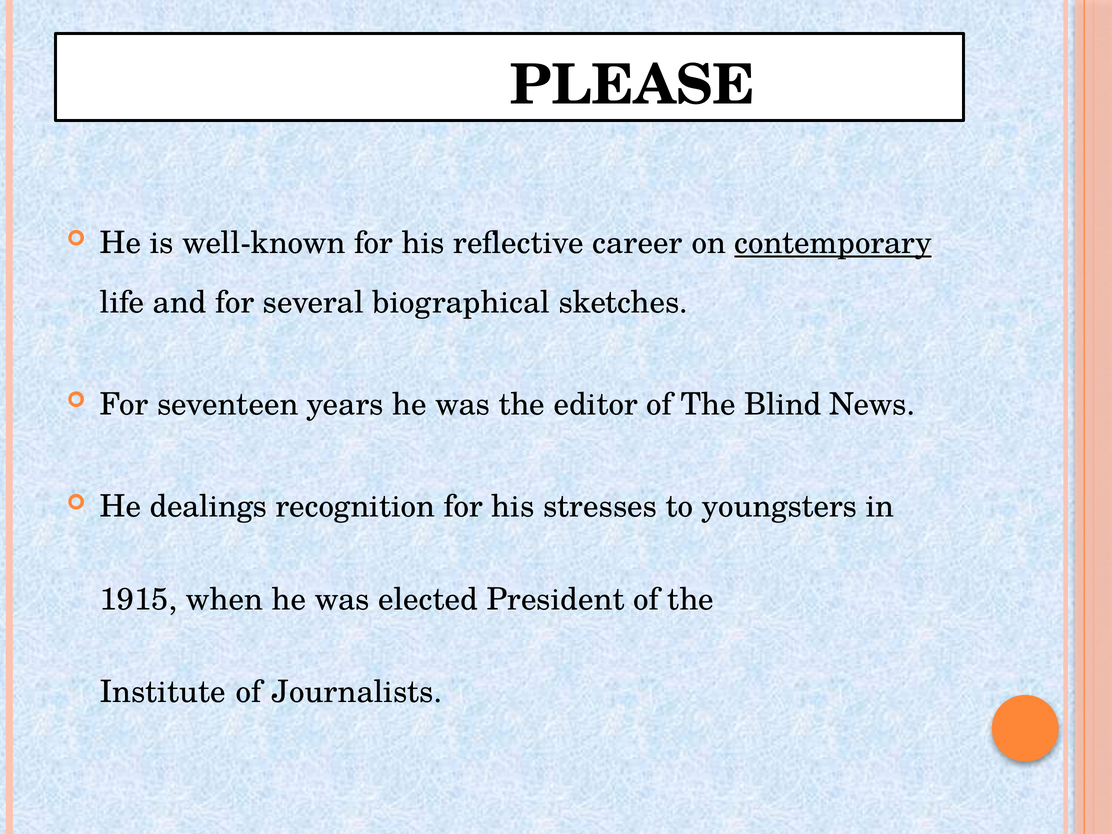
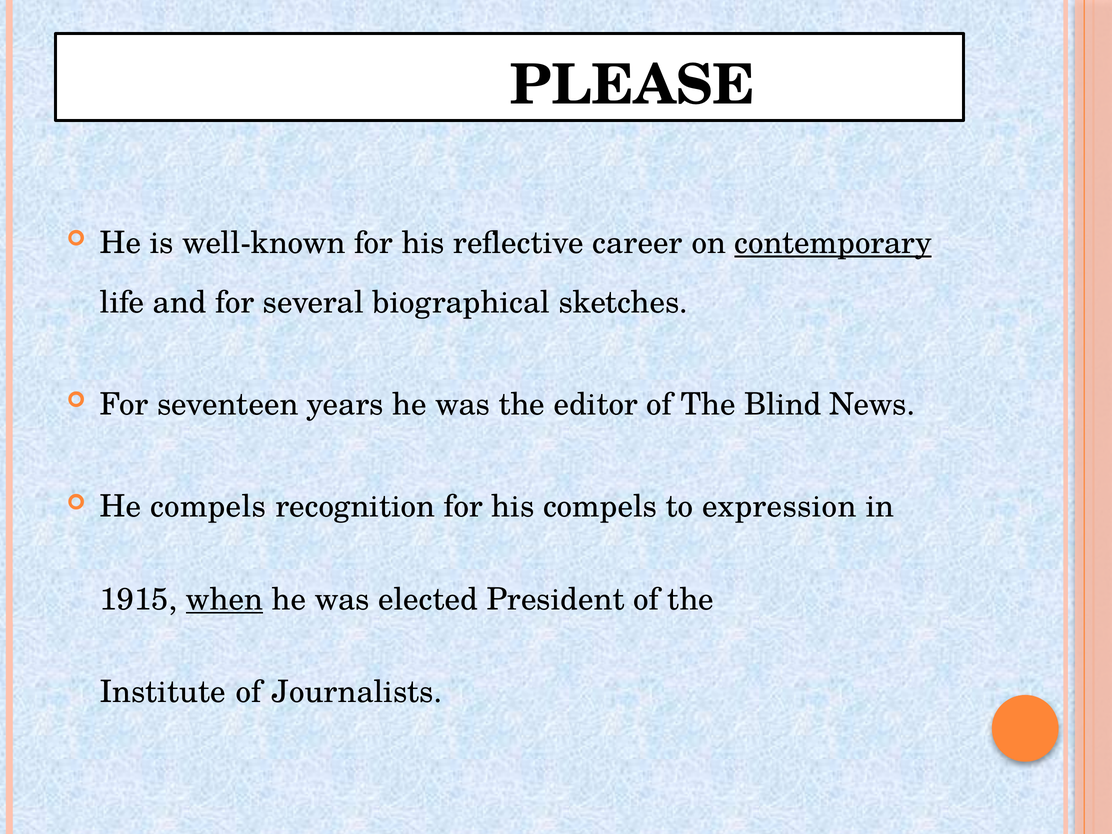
He dealings: dealings -> compels
his stresses: stresses -> compels
youngsters: youngsters -> expression
when underline: none -> present
